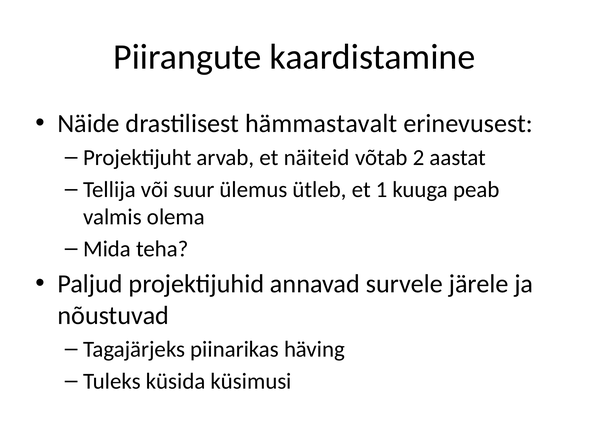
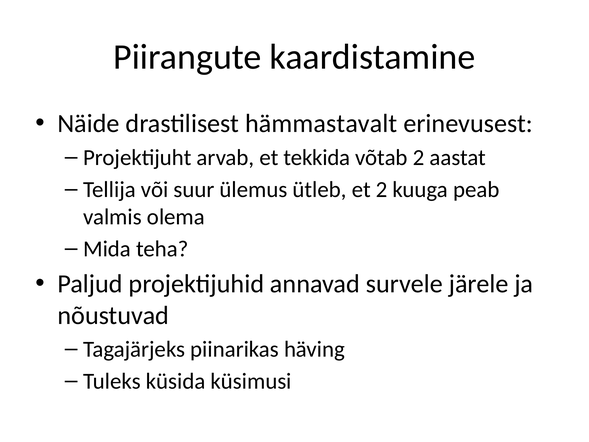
näiteid: näiteid -> tekkida
et 1: 1 -> 2
